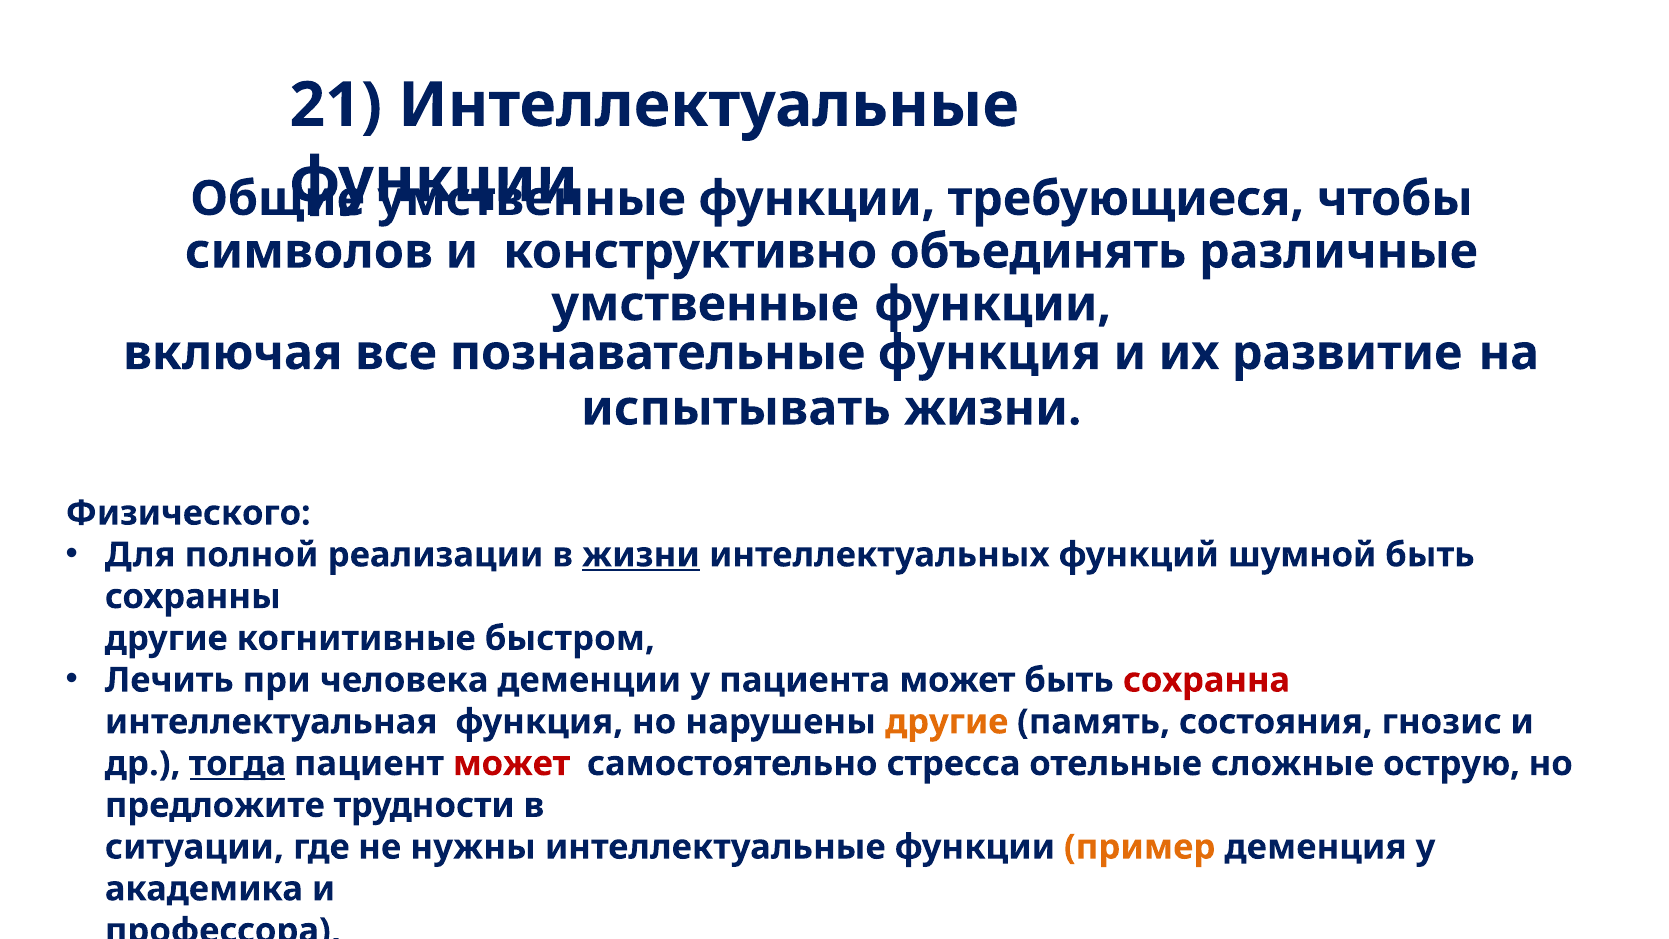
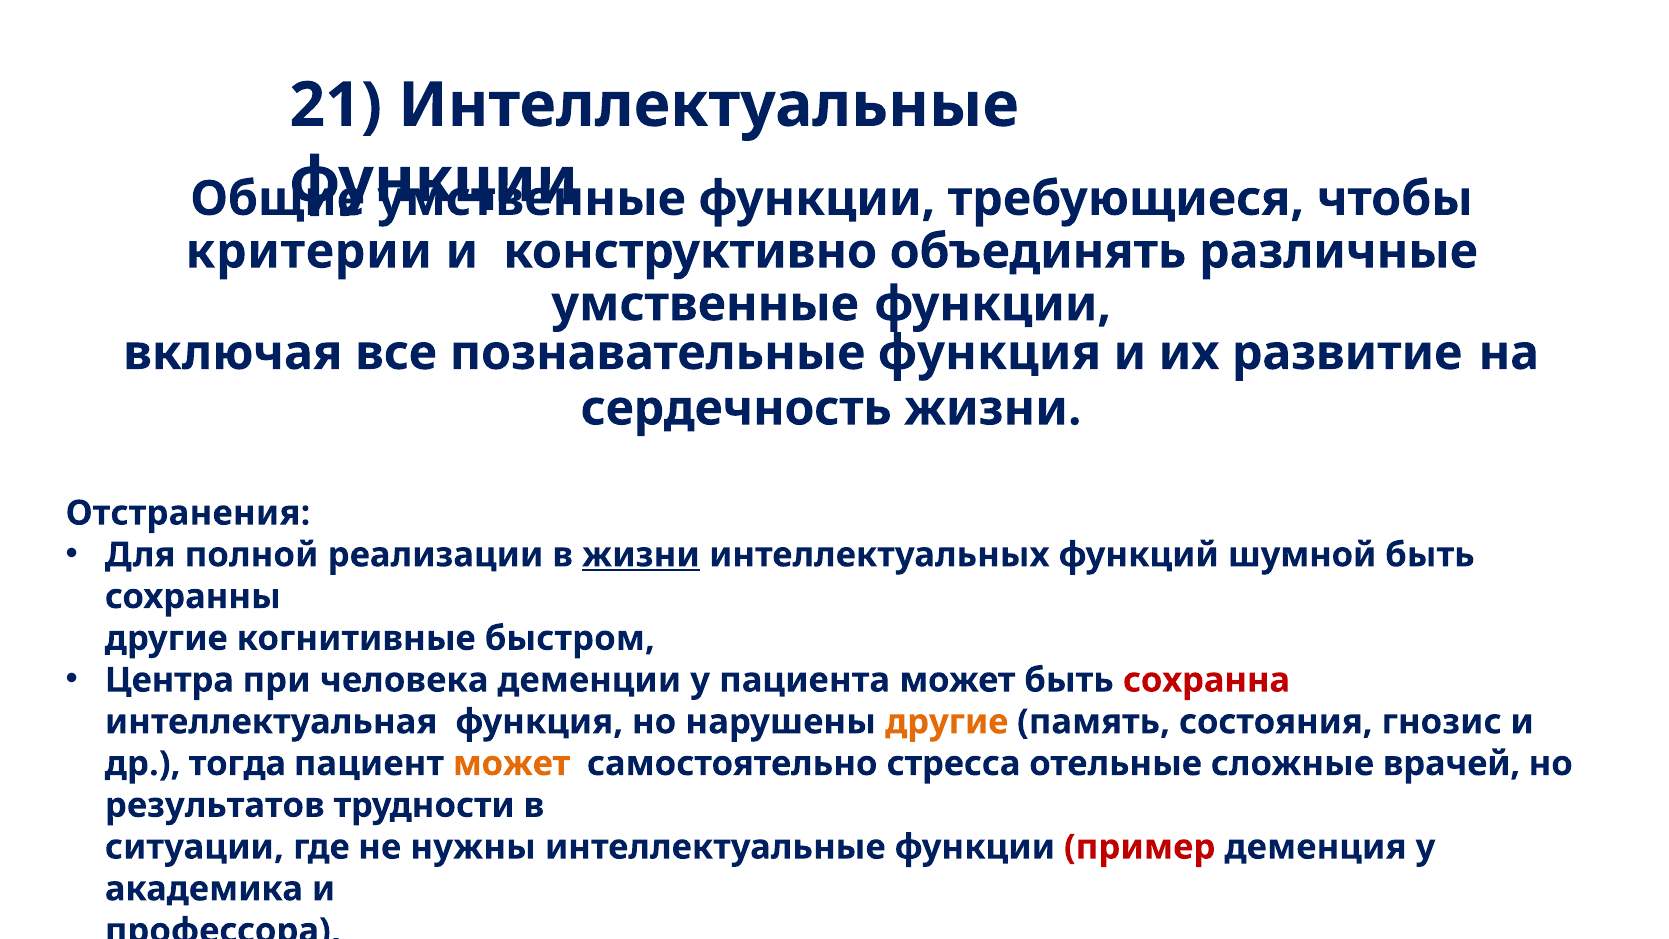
символов: символов -> критерии
испытывать: испытывать -> сердечность
Физического: Физического -> Отстранения
Лечить: Лечить -> Центра
тогда underline: present -> none
может at (511, 764) colour: red -> orange
острую: острую -> врачей
предложите: предложите -> результатов
пример colour: orange -> red
